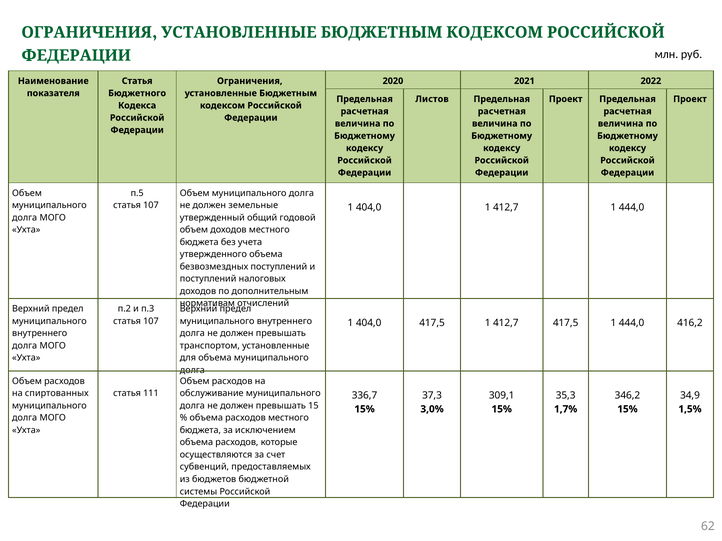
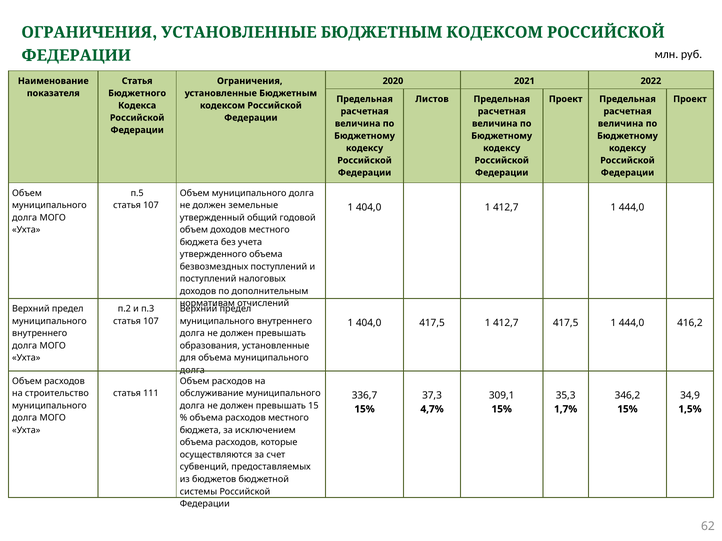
транспортом: транспортом -> образования
спиртованных: спиртованных -> строительство
3,0%: 3,0% -> 4,7%
